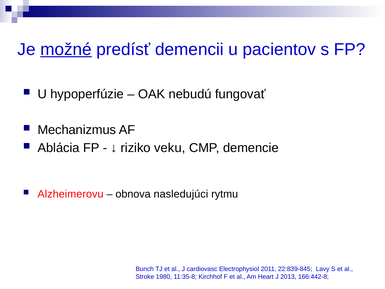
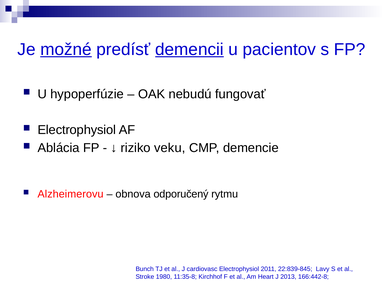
demencii underline: none -> present
Mechanizmus at (77, 130): Mechanizmus -> Electrophysiol
nasledujúci: nasledujúci -> odporučený
